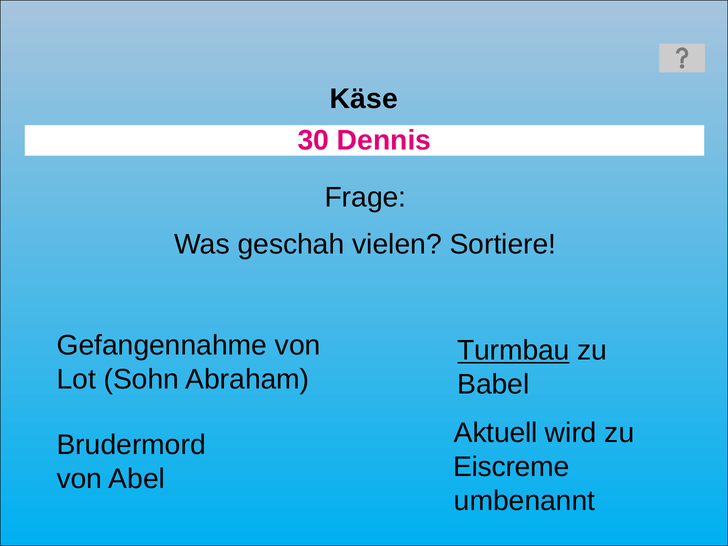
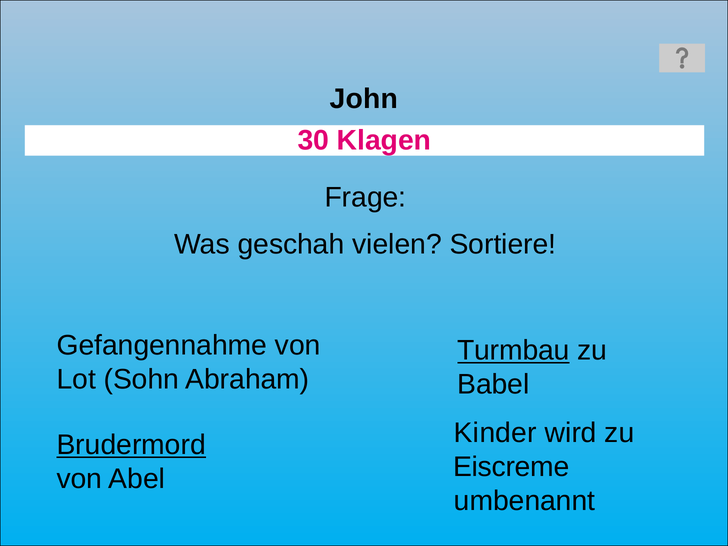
Käse: Käse -> John
Dennis: Dennis -> Klagen
Aktuell: Aktuell -> Kinder
Brudermord underline: none -> present
